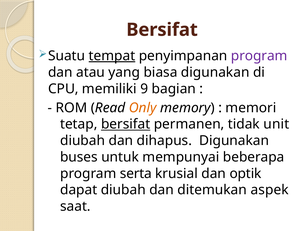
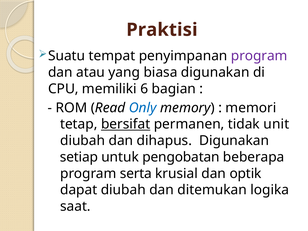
Bersifat at (162, 30): Bersifat -> Praktisi
tempat underline: present -> none
9: 9 -> 6
Only colour: orange -> blue
buses: buses -> setiap
mempunyai: mempunyai -> pengobatan
aspek: aspek -> logika
